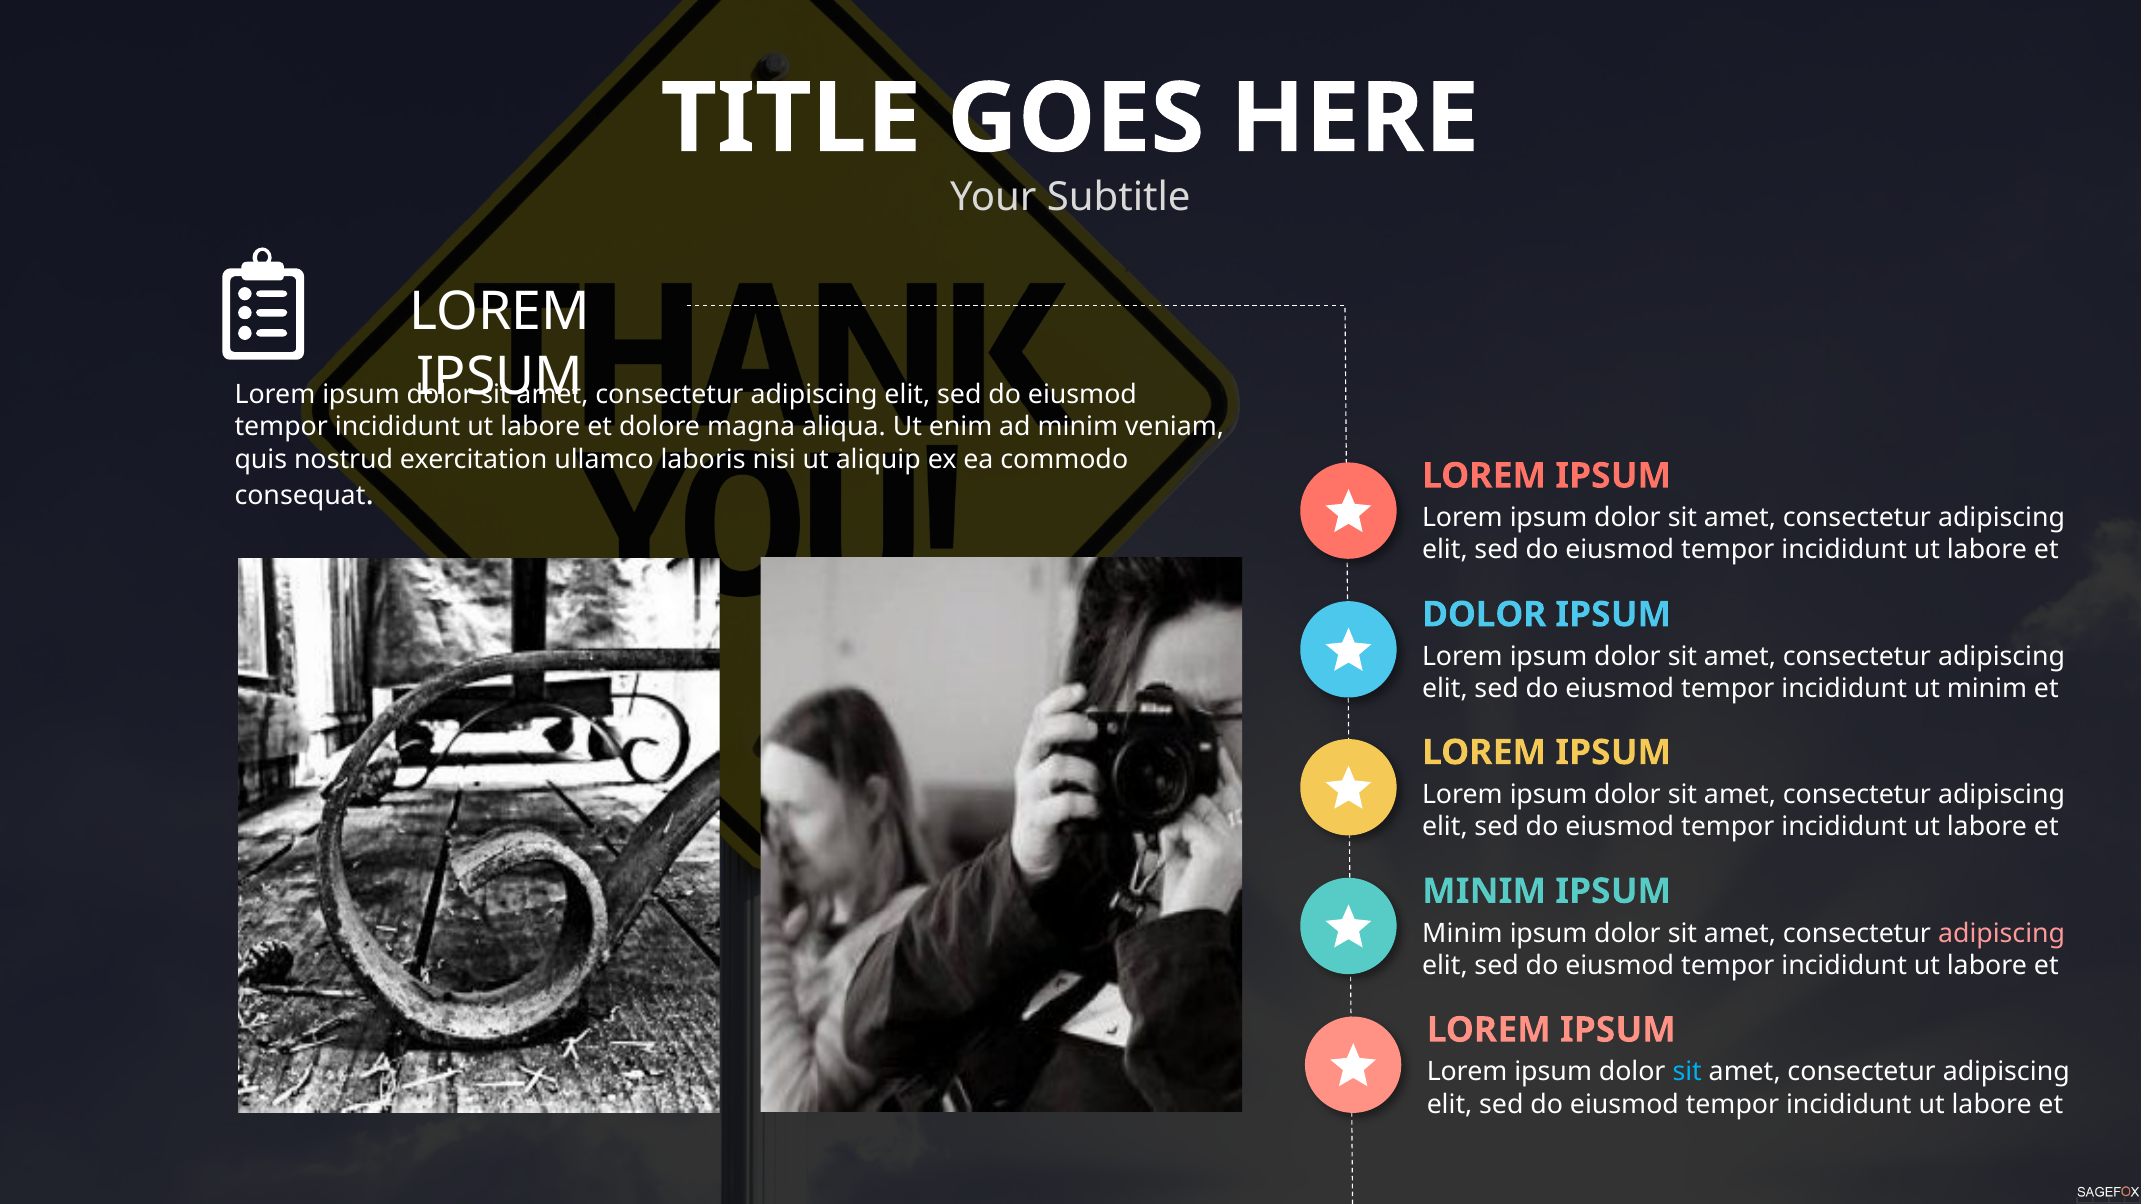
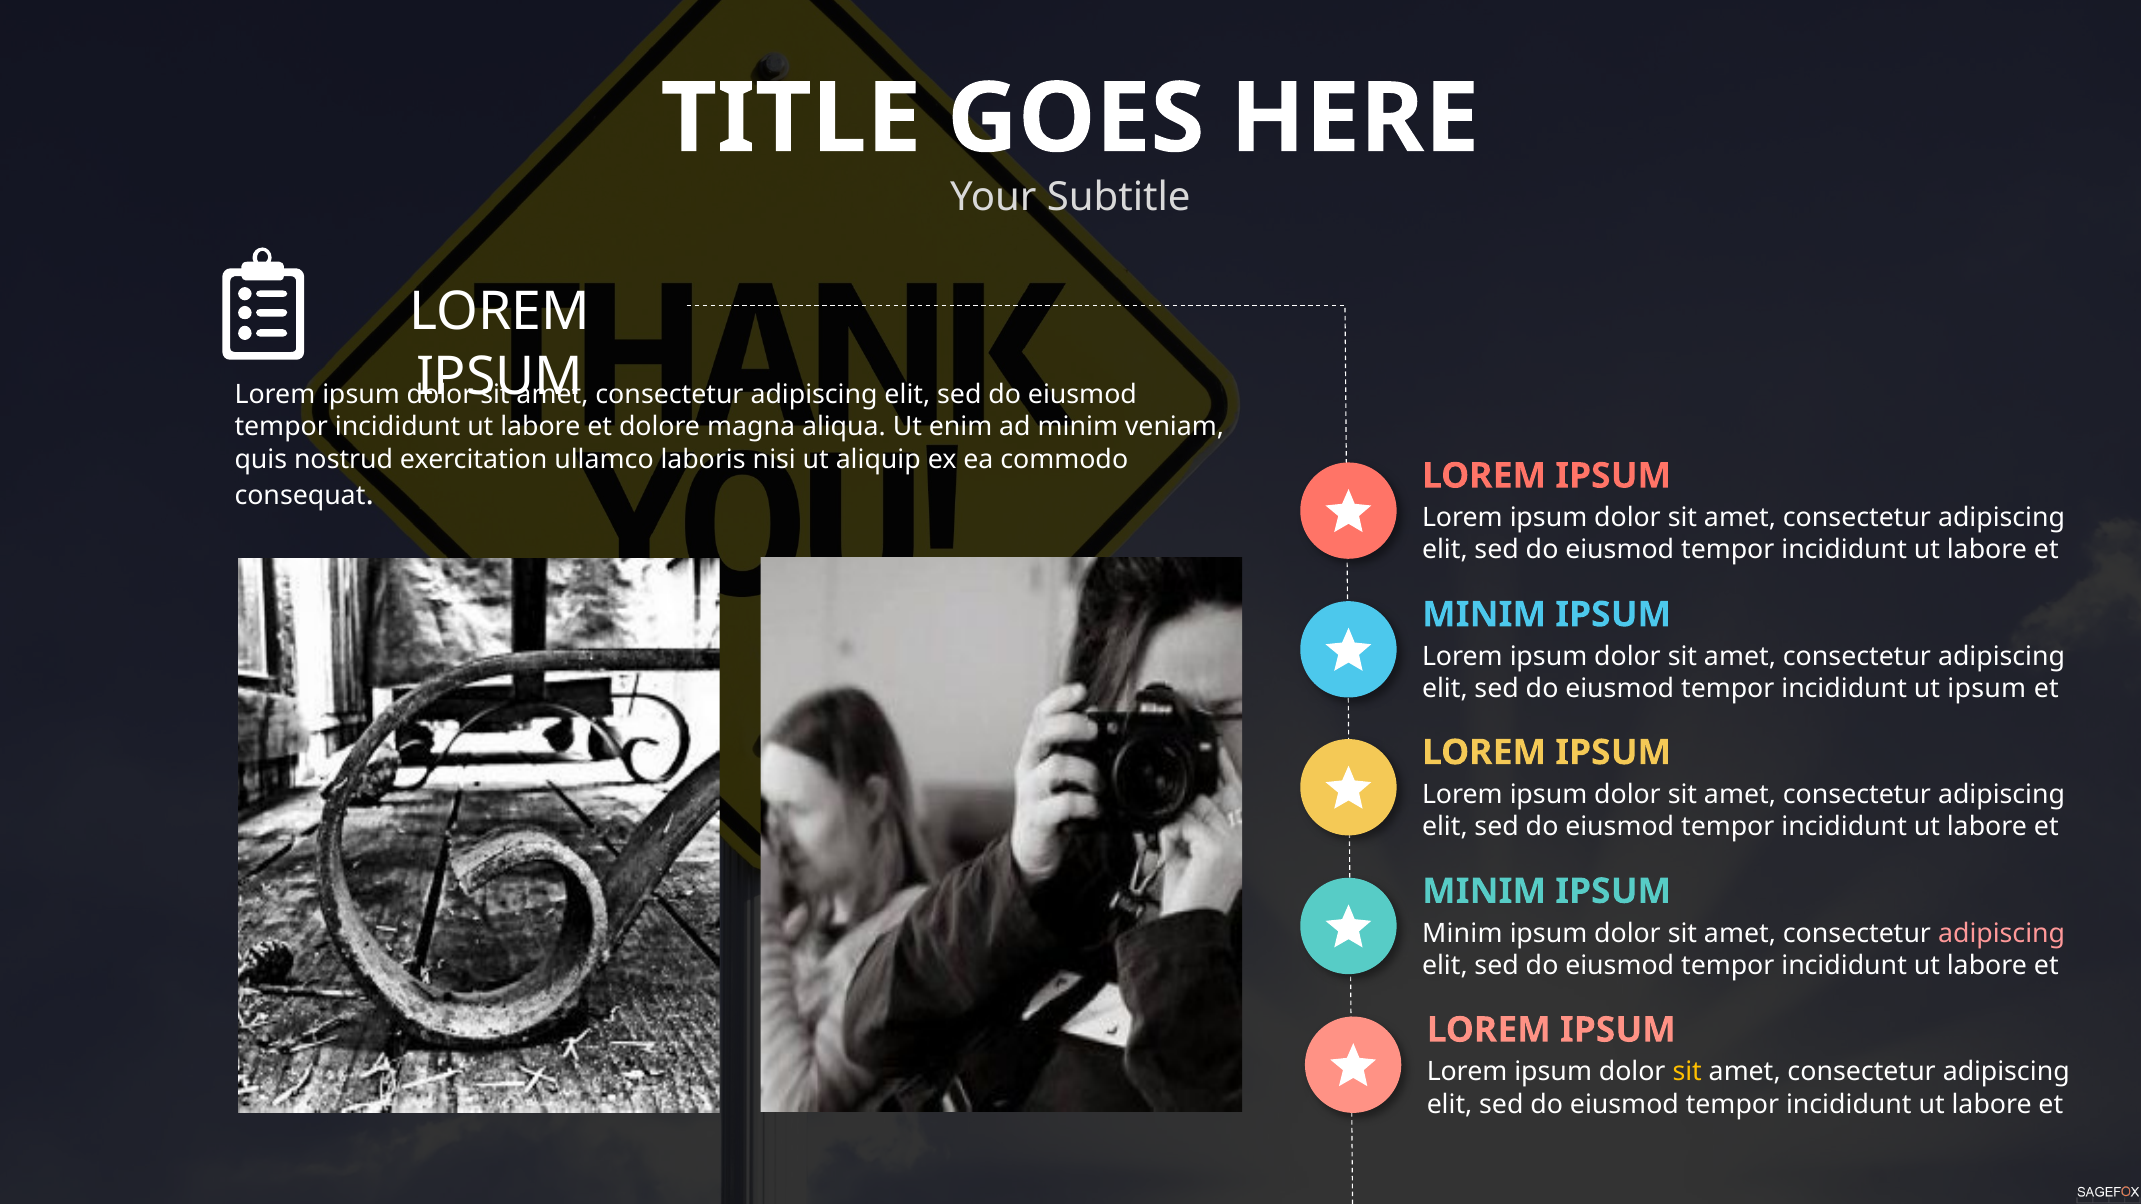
DOLOR at (1484, 615): DOLOR -> MINIM
ut minim: minim -> ipsum
sit at (1687, 1072) colour: light blue -> yellow
